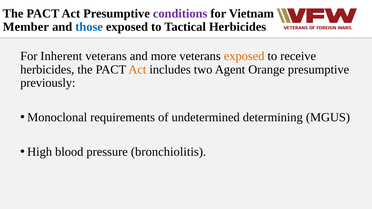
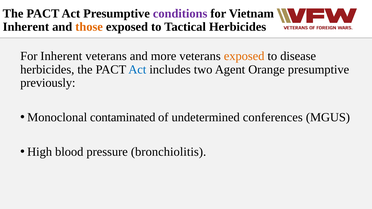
Member at (26, 27): Member -> Inherent
those colour: blue -> orange
receive: receive -> disease
Act at (137, 70) colour: orange -> blue
requirements: requirements -> contaminated
determining: determining -> conferences
